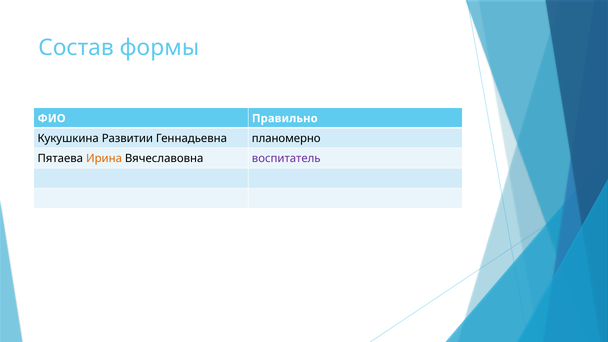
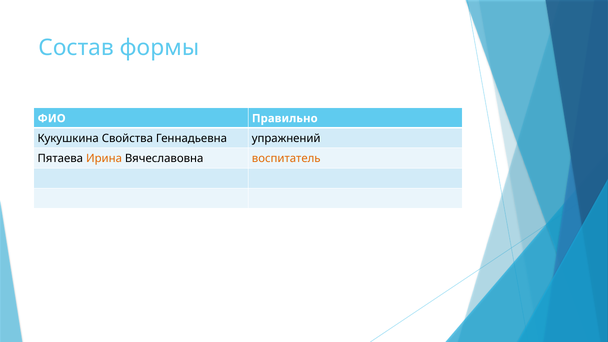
Развитии: Развитии -> Свойства
планомерно: планомерно -> упражнений
воспитатель colour: purple -> orange
